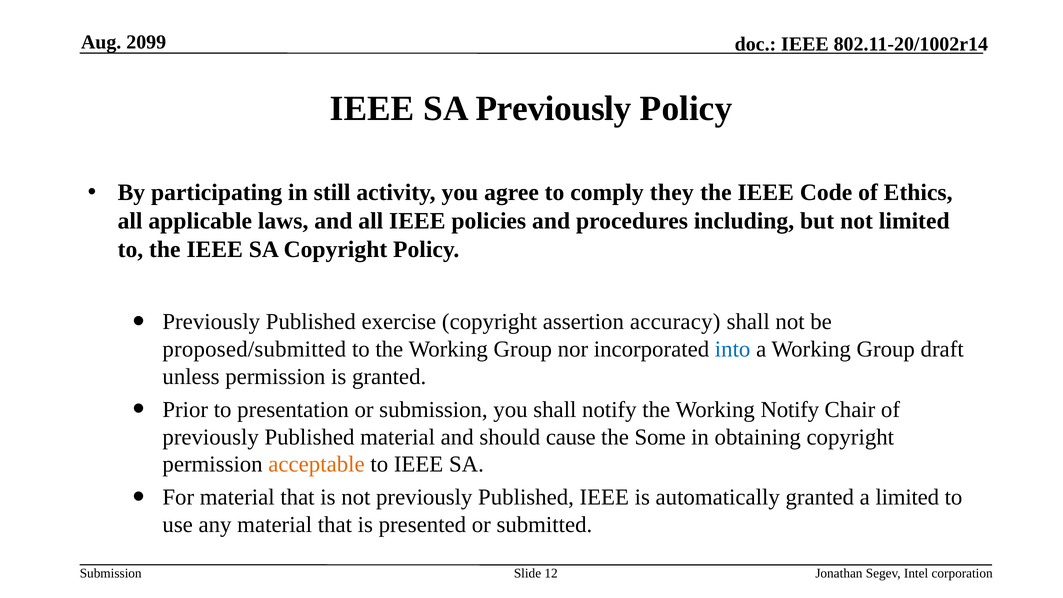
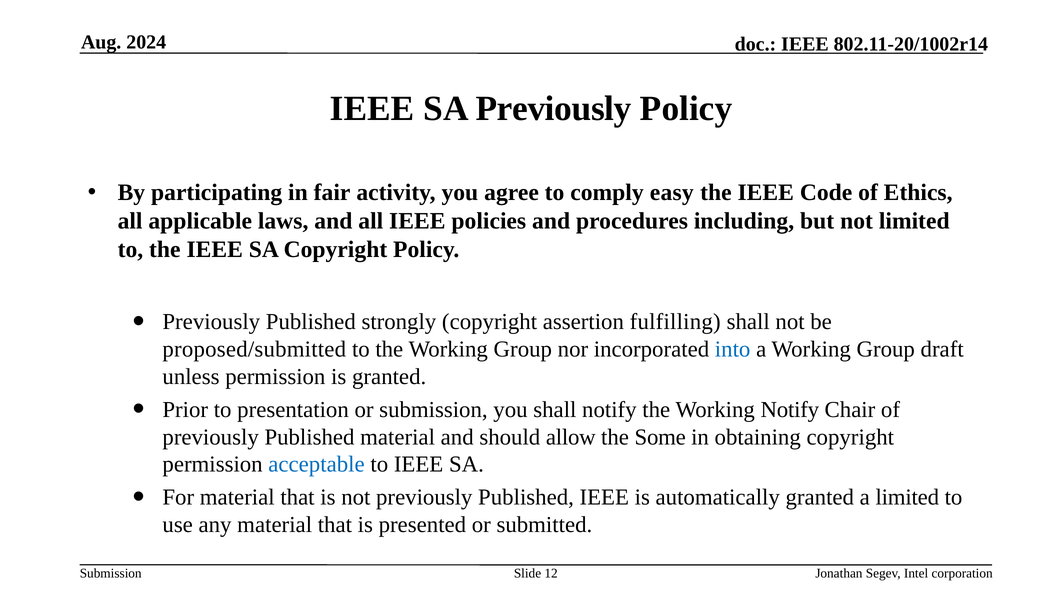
2099: 2099 -> 2024
still: still -> fair
they: they -> easy
exercise: exercise -> strongly
accuracy: accuracy -> fulfilling
cause: cause -> allow
acceptable colour: orange -> blue
